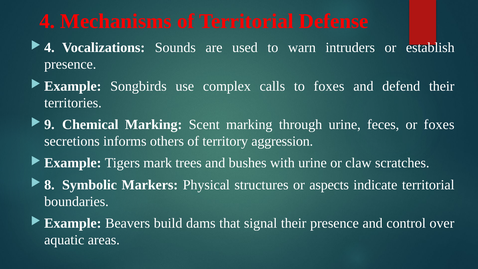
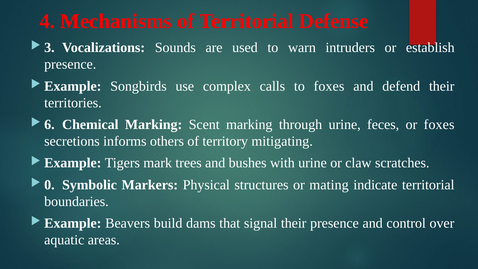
4 at (49, 48): 4 -> 3
9: 9 -> 6
aggression: aggression -> mitigating
8: 8 -> 0
aspects: aspects -> mating
